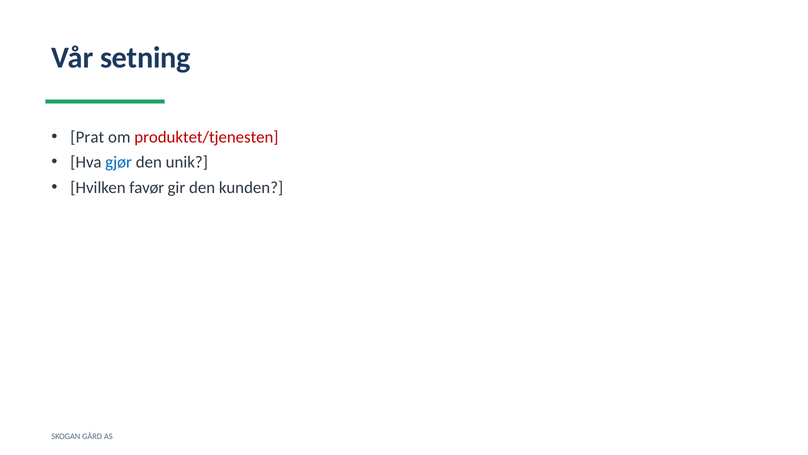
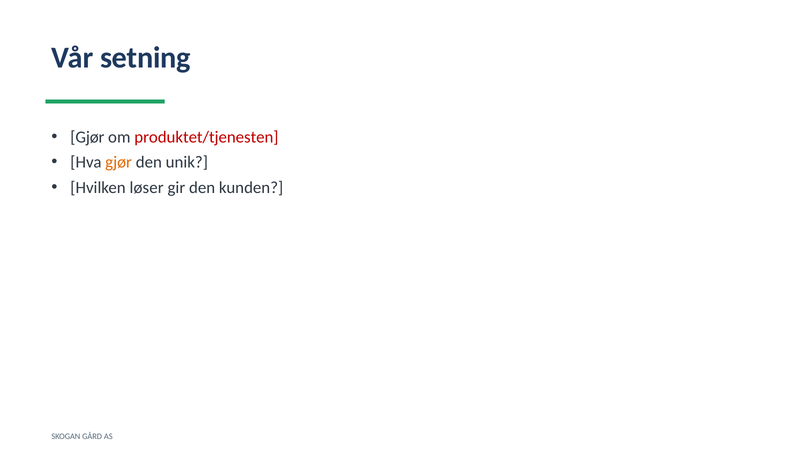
Prat at (87, 137): Prat -> Gjør
gjør at (119, 162) colour: blue -> orange
favør: favør -> løser
